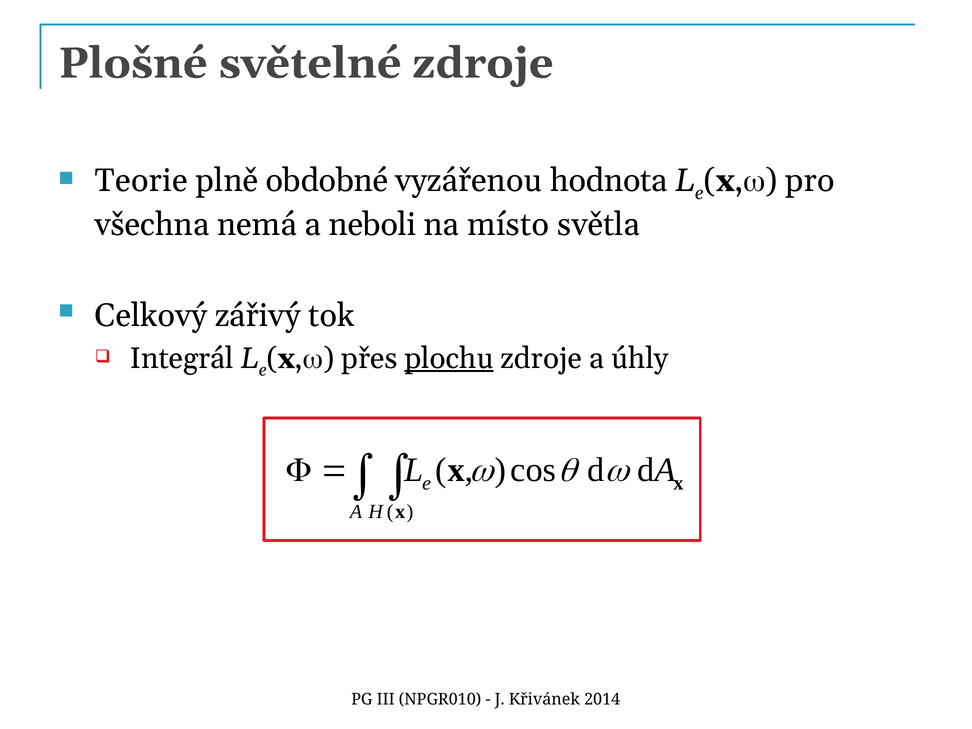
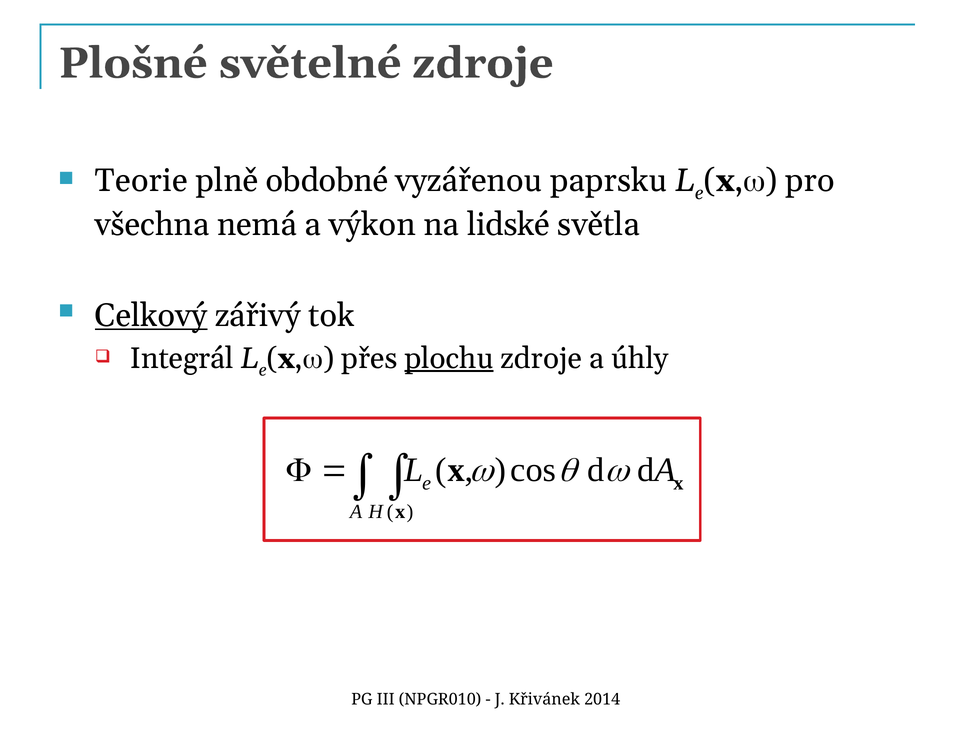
hodnota: hodnota -> paprsku
neboli: neboli -> výkon
místo: místo -> lidské
Celkový underline: none -> present
